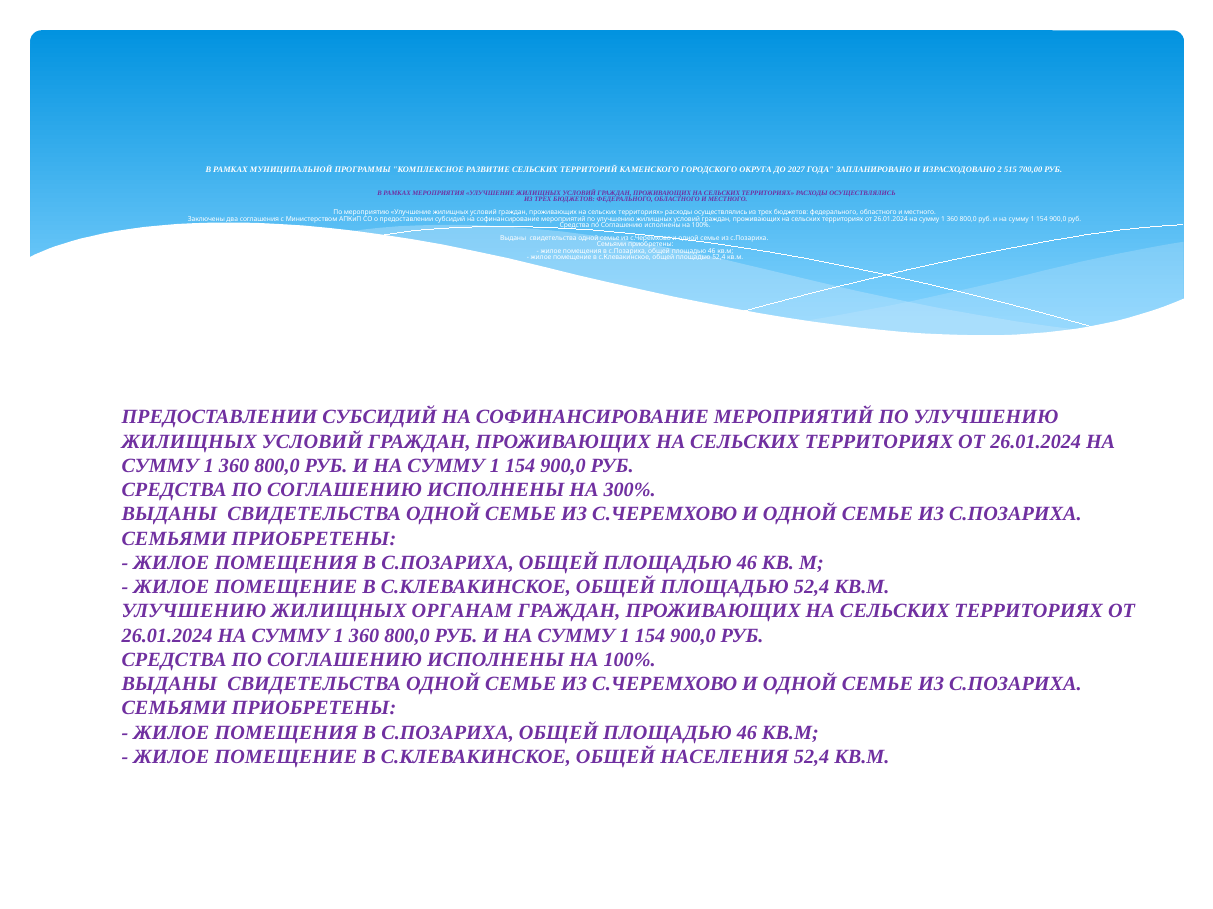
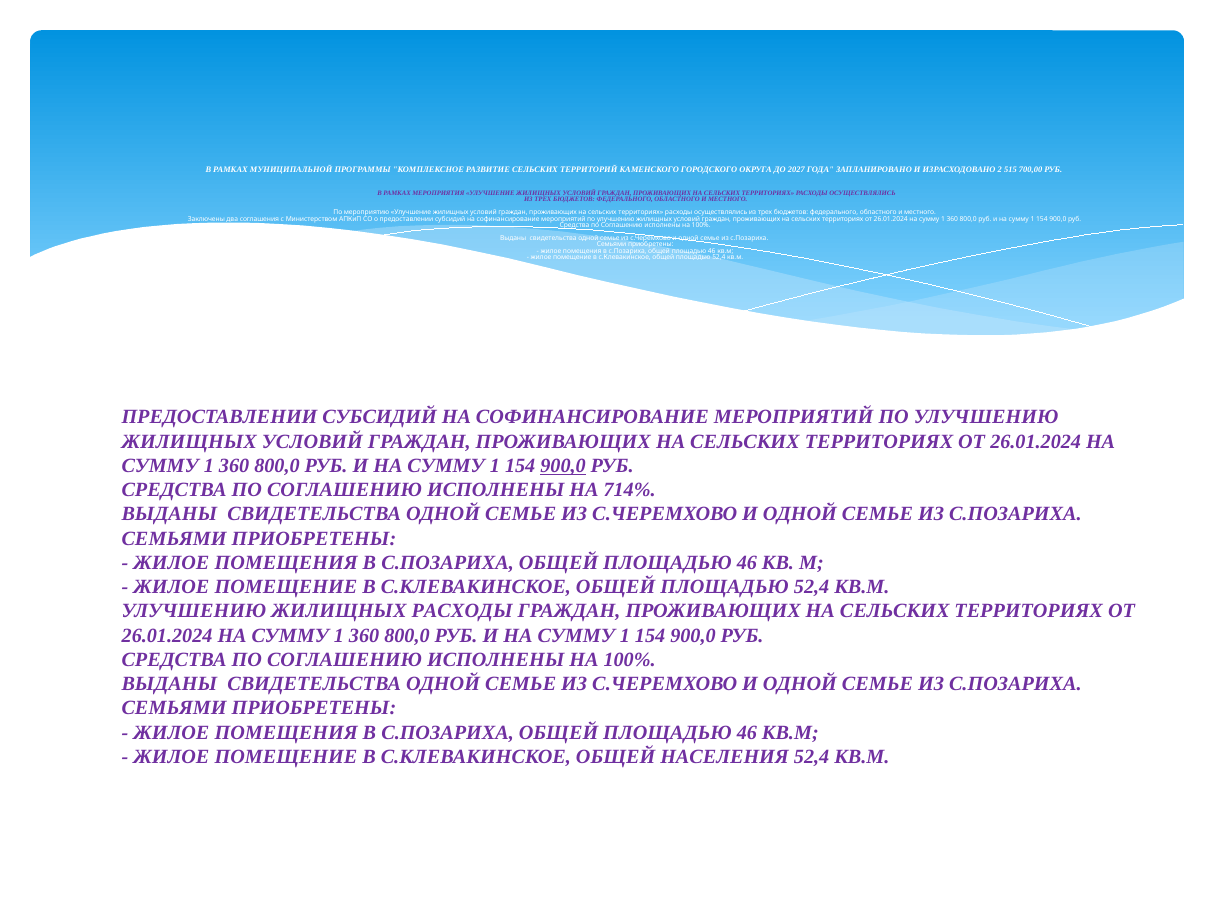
900,0 at (563, 466) underline: none -> present
300%: 300% -> 714%
ЖИЛИЩНЫХ ОРГАНАМ: ОРГАНАМ -> РАСХОДЫ
